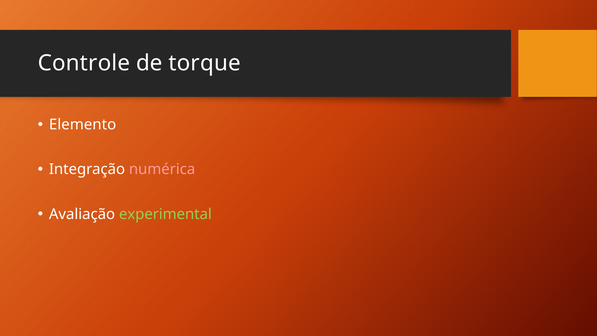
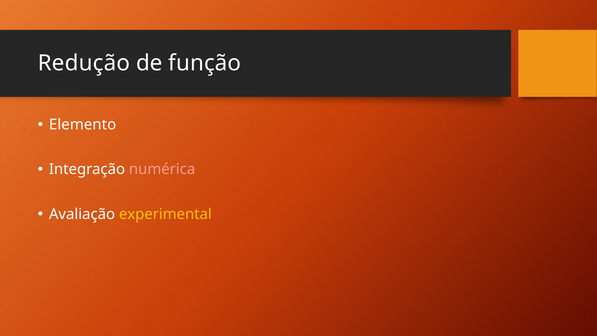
Controle: Controle -> Redução
torque: torque -> função
experimental colour: light green -> yellow
